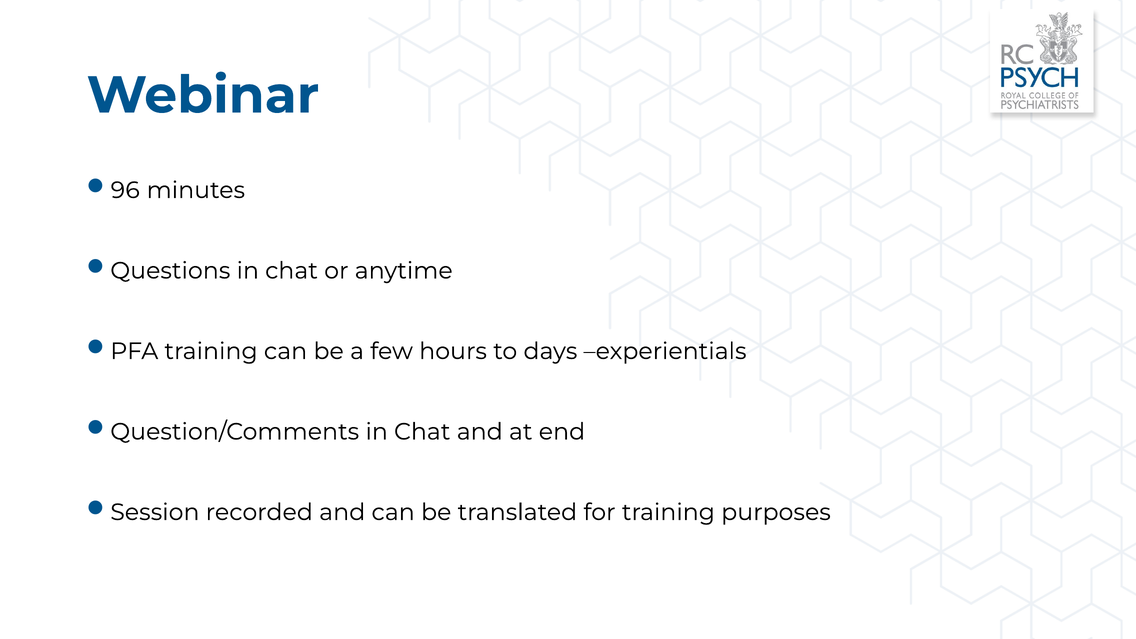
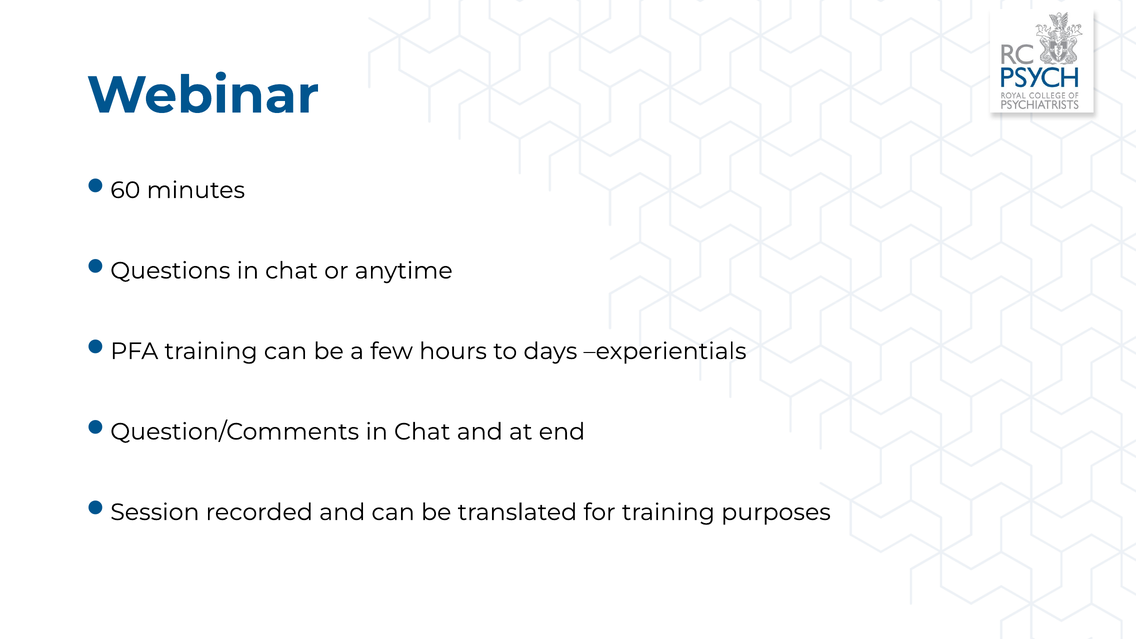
96: 96 -> 60
